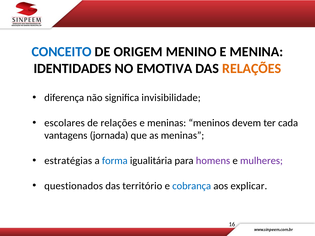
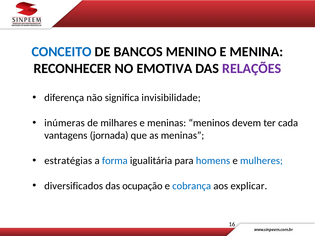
ORIGEM: ORIGEM -> BANCOS
IDENTIDADES: IDENTIDADES -> RECONHECER
RELAÇÕES at (252, 69) colour: orange -> purple
escolares: escolares -> inúmeras
de relações: relações -> milhares
homens colour: purple -> blue
mulheres colour: purple -> blue
questionados: questionados -> diversificados
território: território -> ocupação
